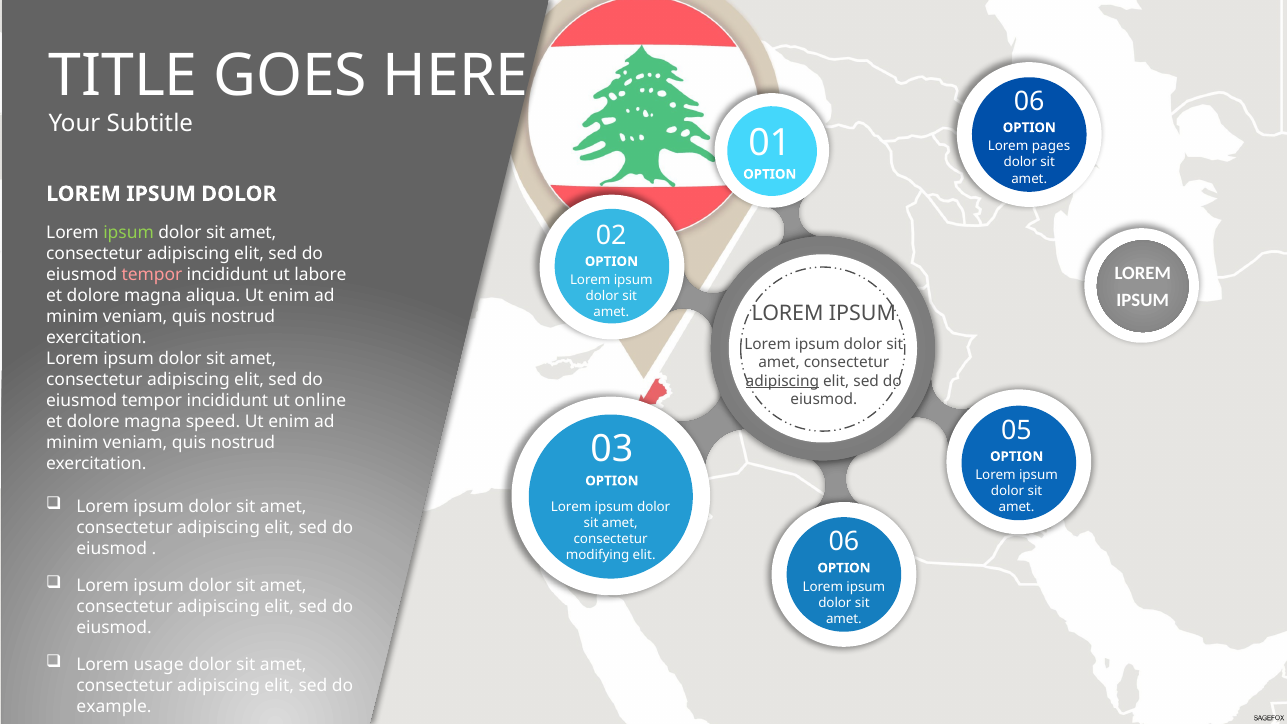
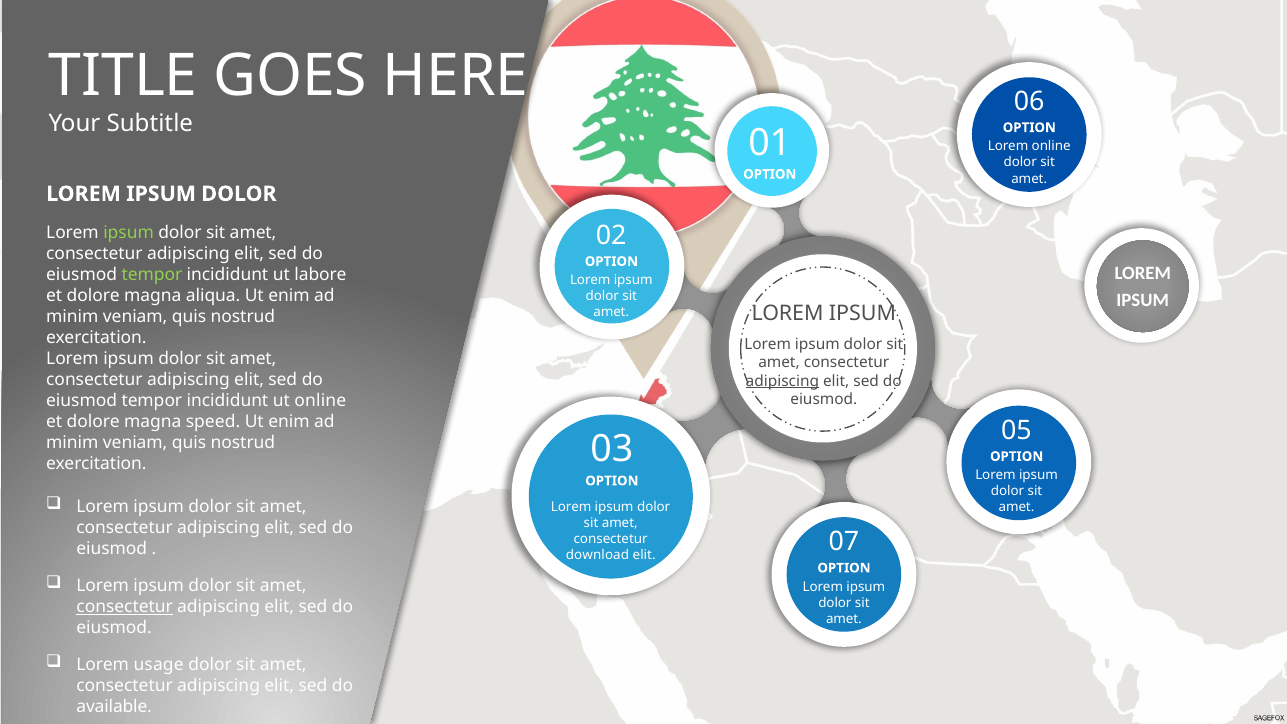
Lorem pages: pages -> online
tempor at (152, 275) colour: pink -> light green
modifying: modifying -> download
elit 06: 06 -> 07
consectetur at (125, 607) underline: none -> present
example: example -> available
